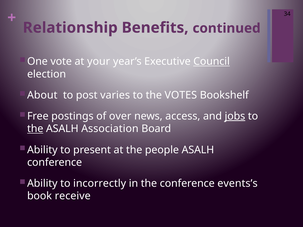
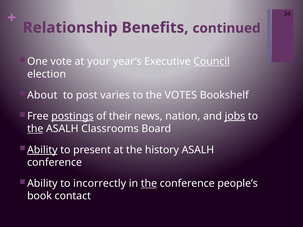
postings underline: none -> present
over: over -> their
access: access -> nation
Association: Association -> Classrooms
Ability at (42, 150) underline: none -> present
people: people -> history
the at (149, 184) underline: none -> present
events’s: events’s -> people’s
receive: receive -> contact
